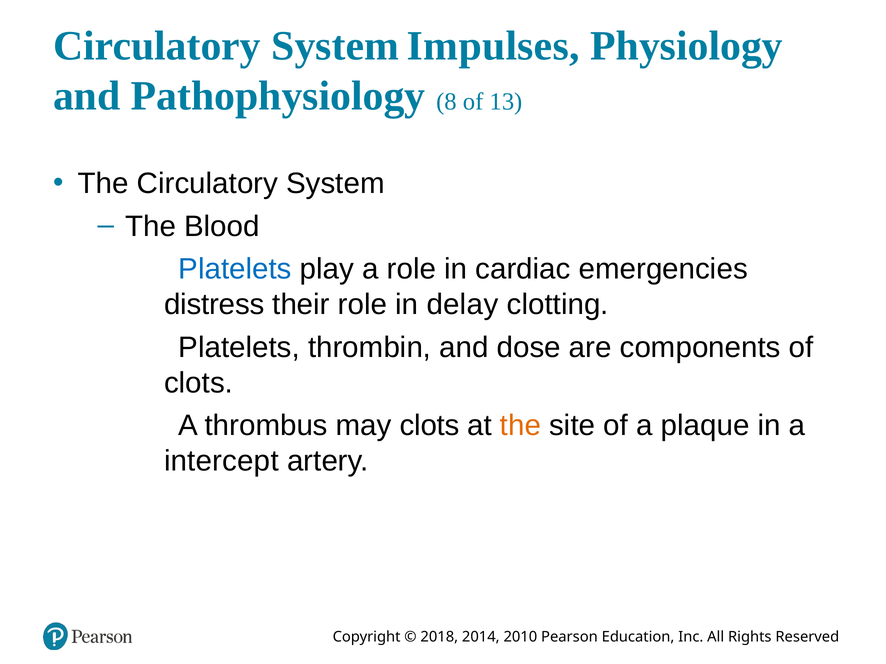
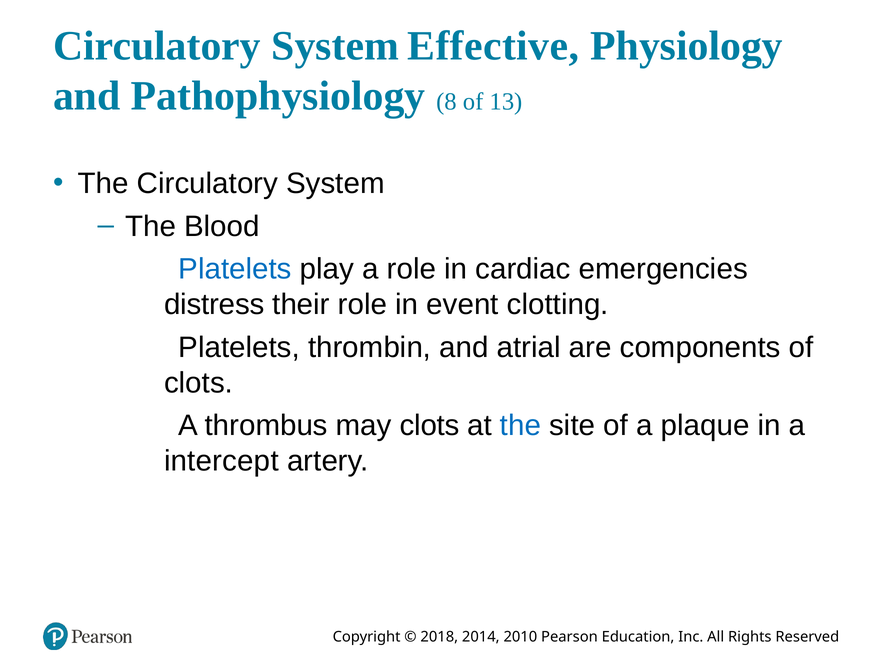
Impulses: Impulses -> Effective
delay: delay -> event
dose: dose -> atrial
the at (520, 426) colour: orange -> blue
